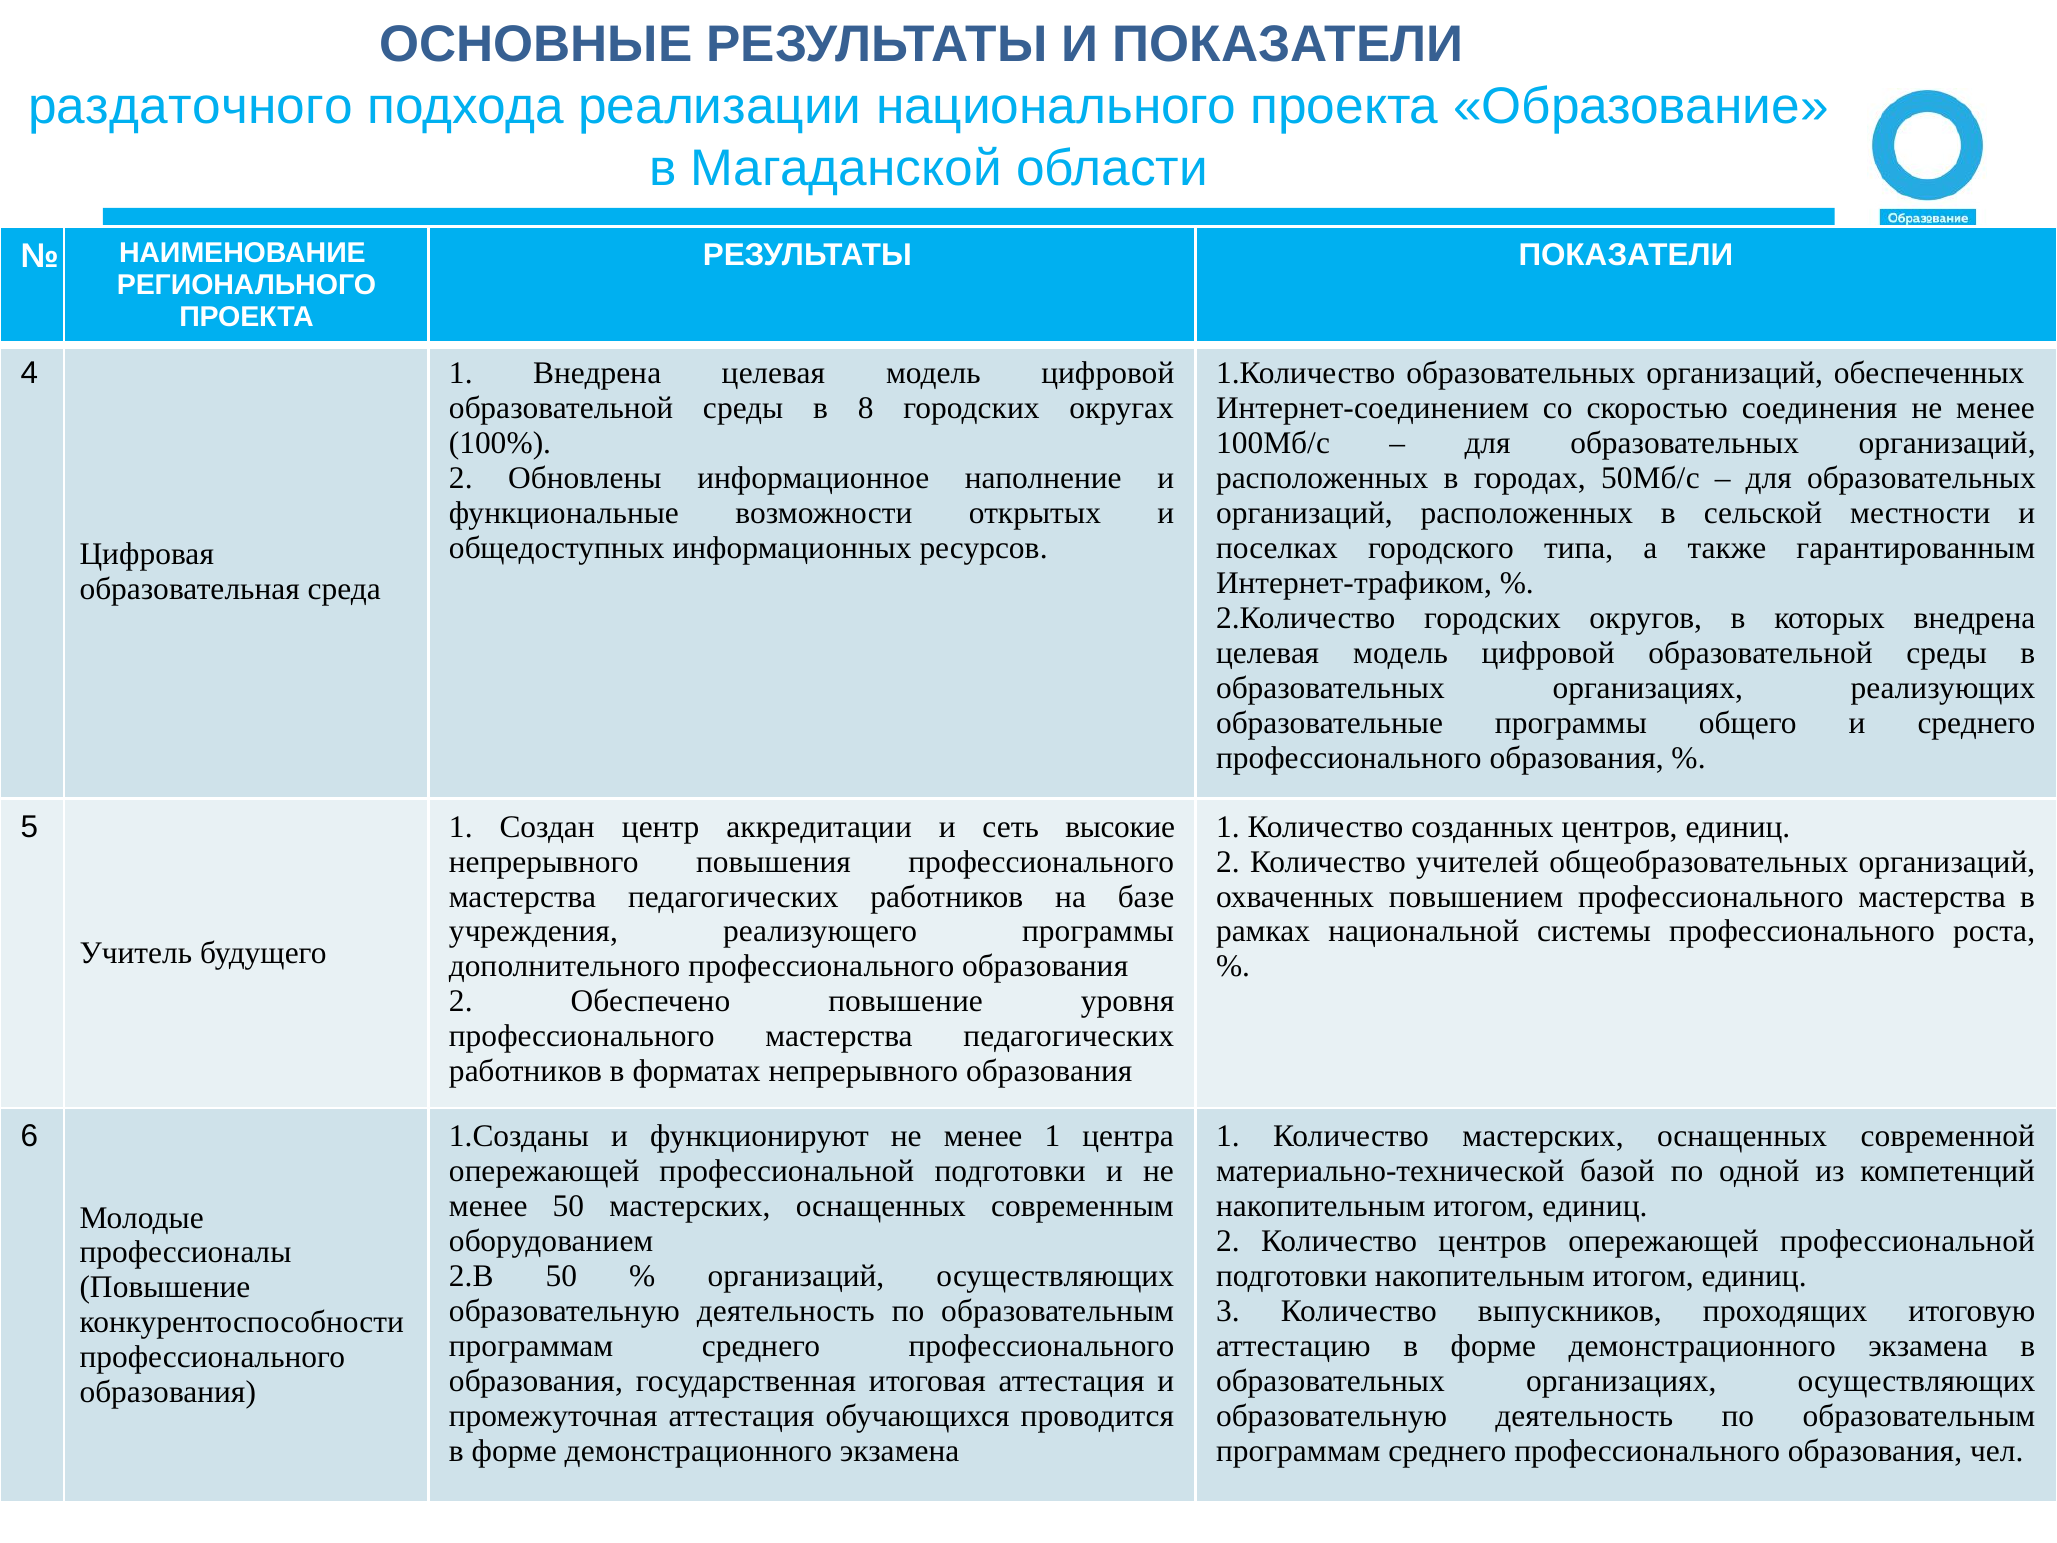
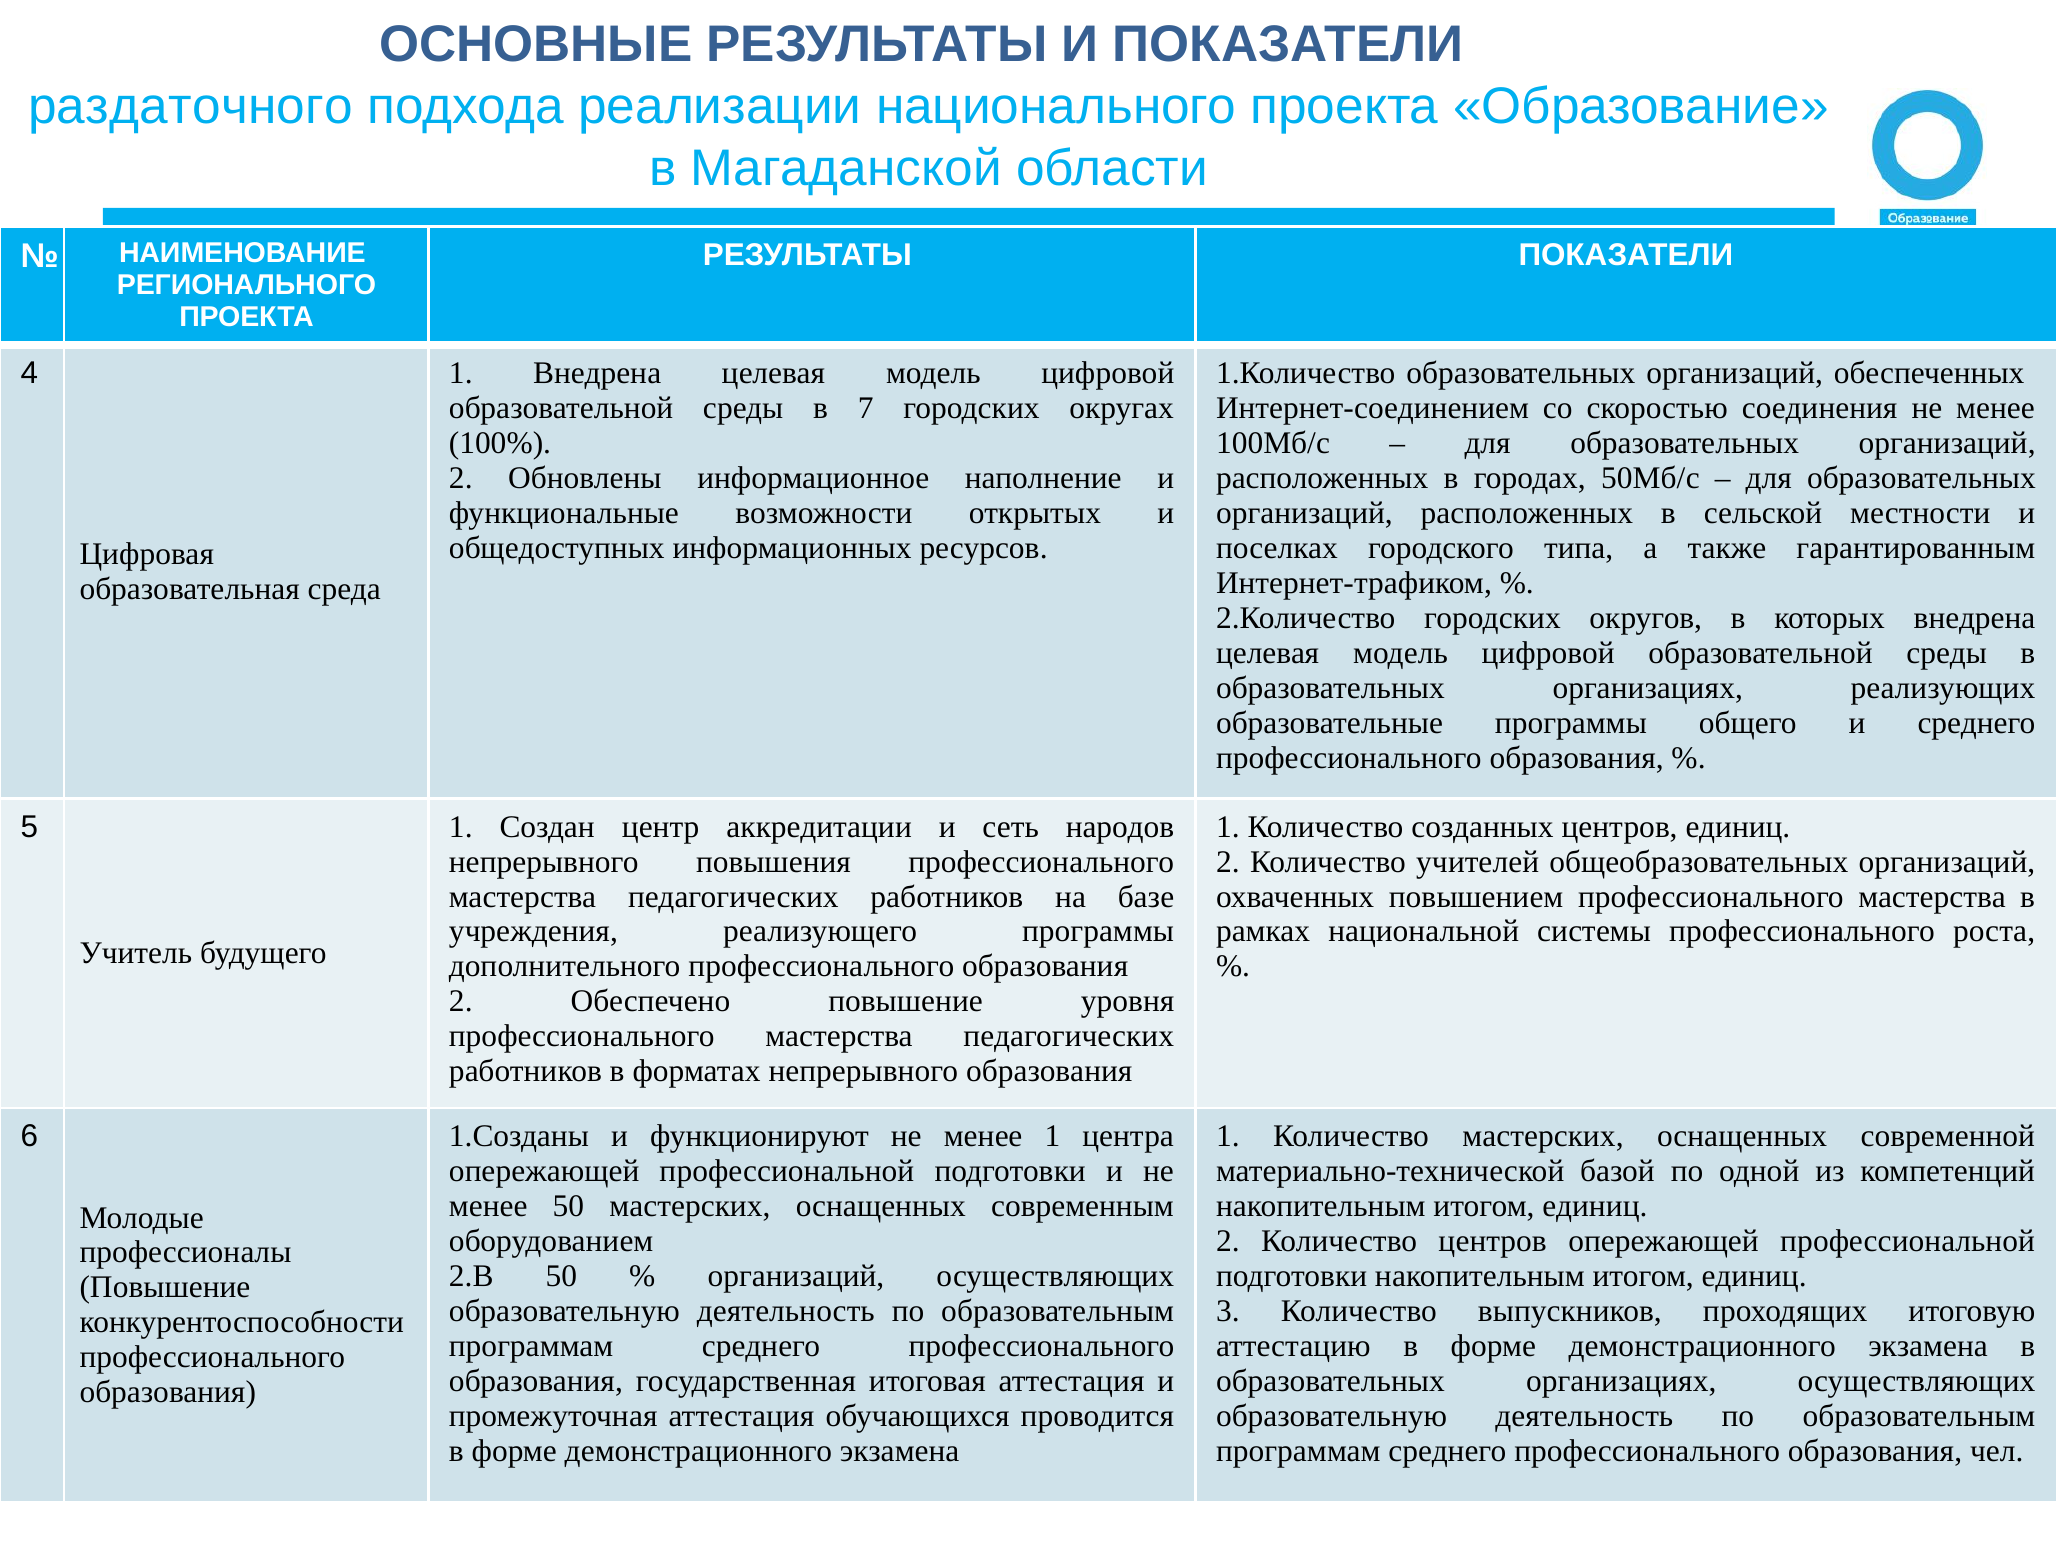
8: 8 -> 7
высокие: высокие -> народов
